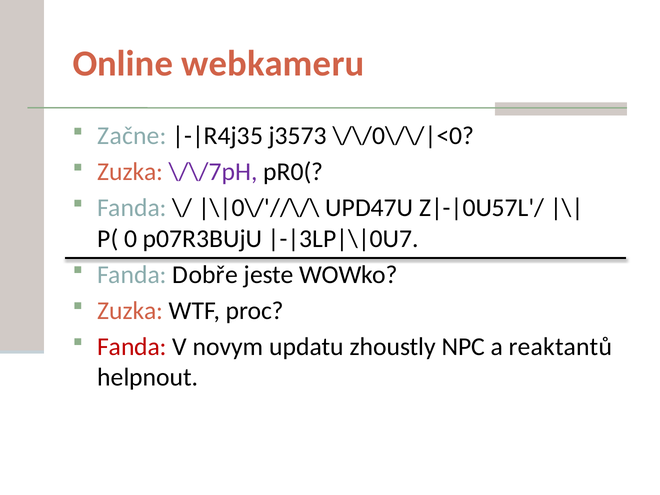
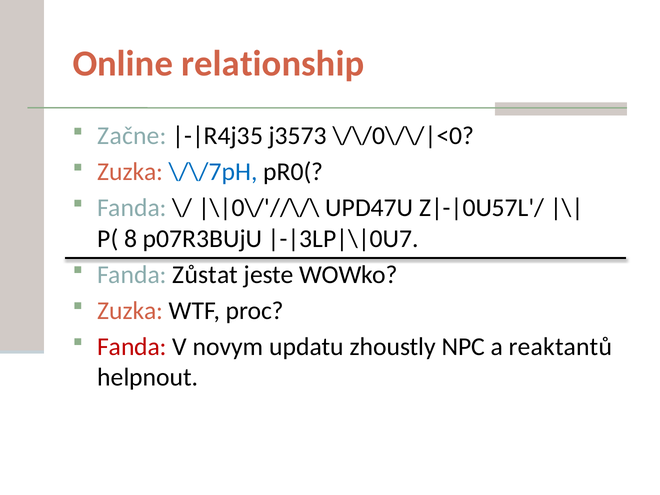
webkameru: webkameru -> relationship
\/\/7pH colour: purple -> blue
0: 0 -> 8
Dobře: Dobře -> Zůstat
